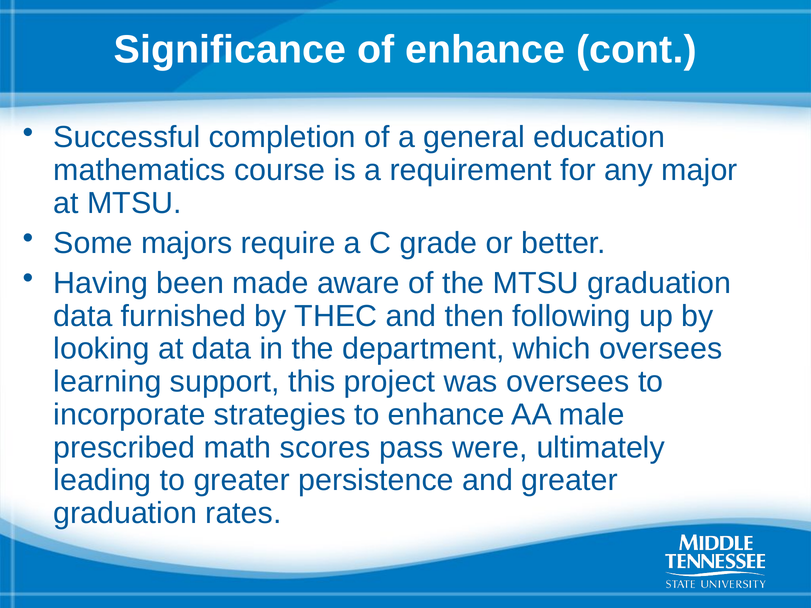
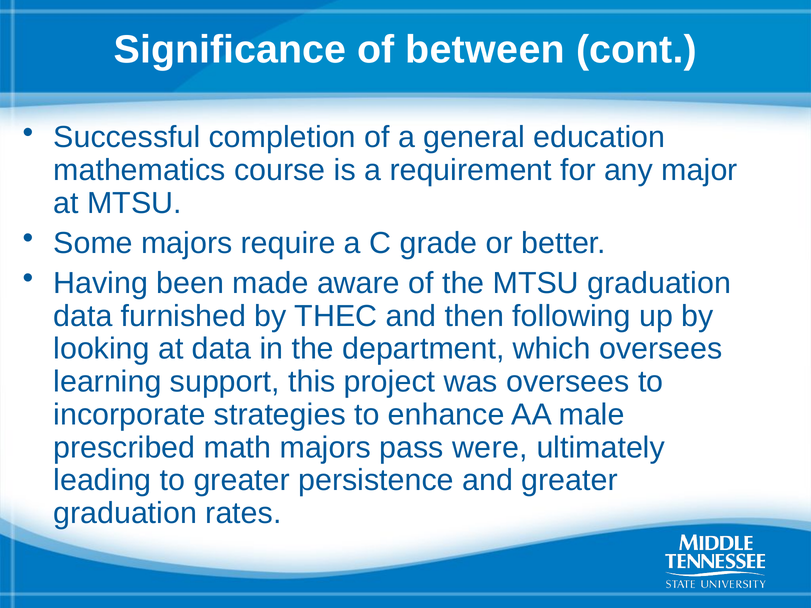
of enhance: enhance -> between
math scores: scores -> majors
